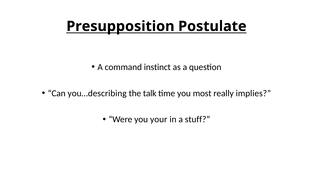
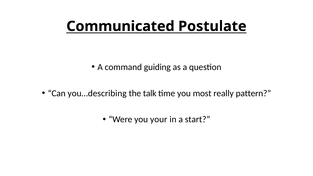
Presupposition: Presupposition -> Communicated
instinct: instinct -> guiding
implies: implies -> pattern
stuff: stuff -> start
